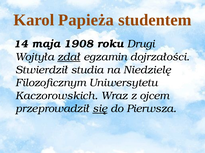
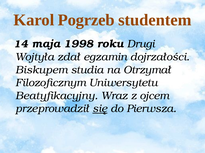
Papieża: Papieża -> Pogrzeb
1908: 1908 -> 1998
zdał underline: present -> none
Stwierdził: Stwierdził -> Biskupem
Niedzielę: Niedzielę -> Otrzymał
Kaczorowskich: Kaczorowskich -> Beatyfikacyjny
